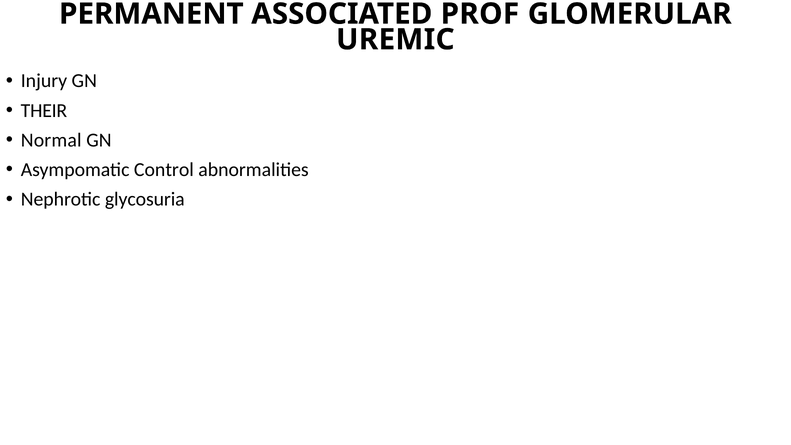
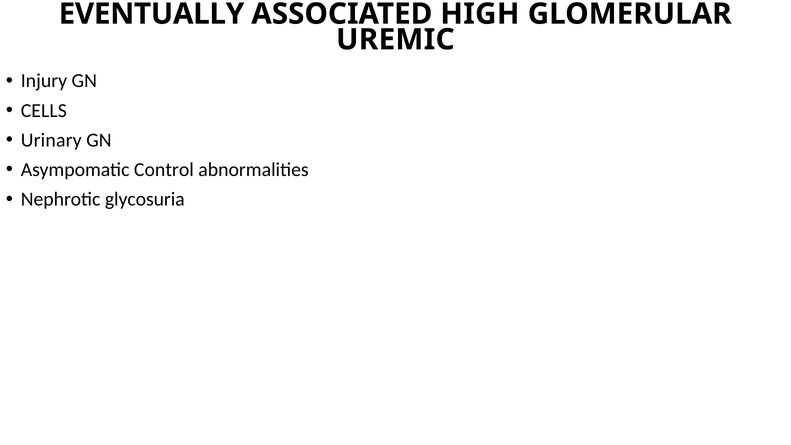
PERMANENT: PERMANENT -> EVENTUALLY
PROF: PROF -> HIGH
THEIR: THEIR -> CELLS
Normal: Normal -> Urinary
